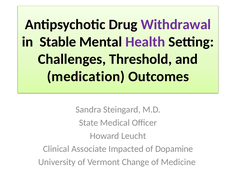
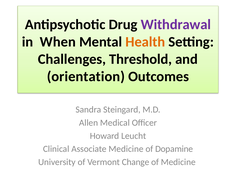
Stable: Stable -> When
Health colour: purple -> orange
medication: medication -> orientation
State: State -> Allen
Associate Impacted: Impacted -> Medicine
